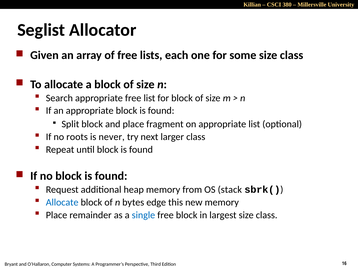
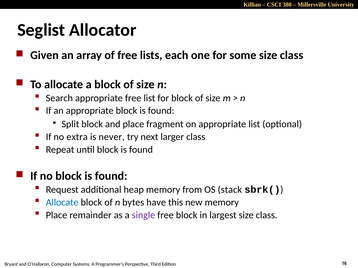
roots: roots -> extra
edge: edge -> have
single colour: blue -> purple
